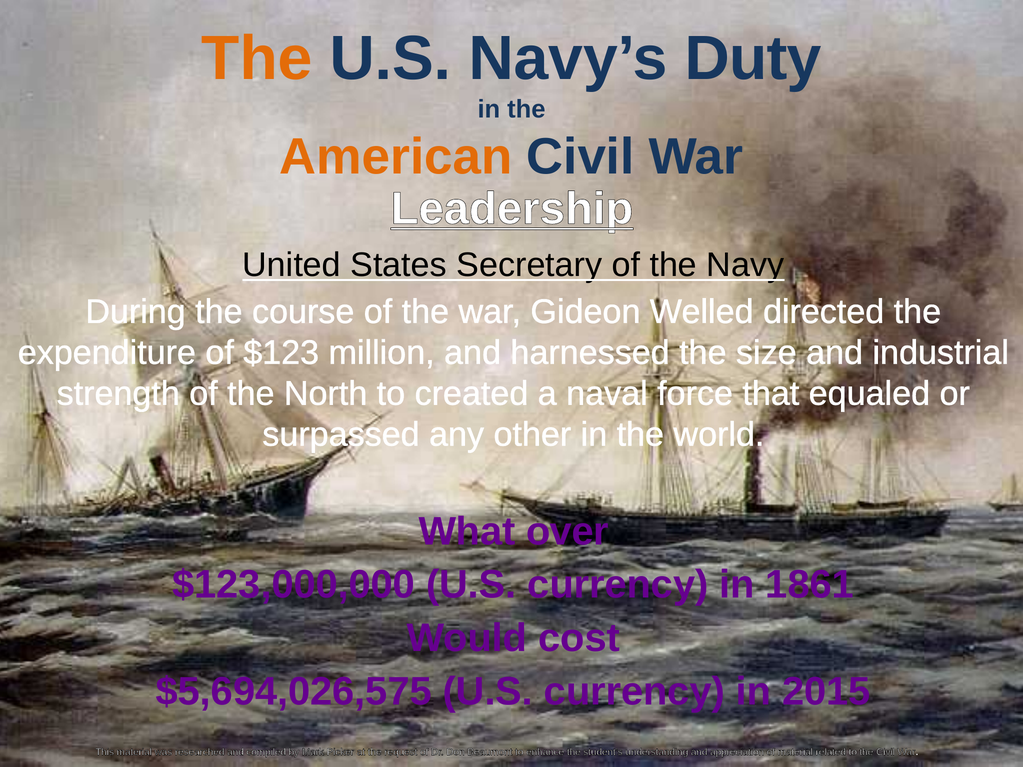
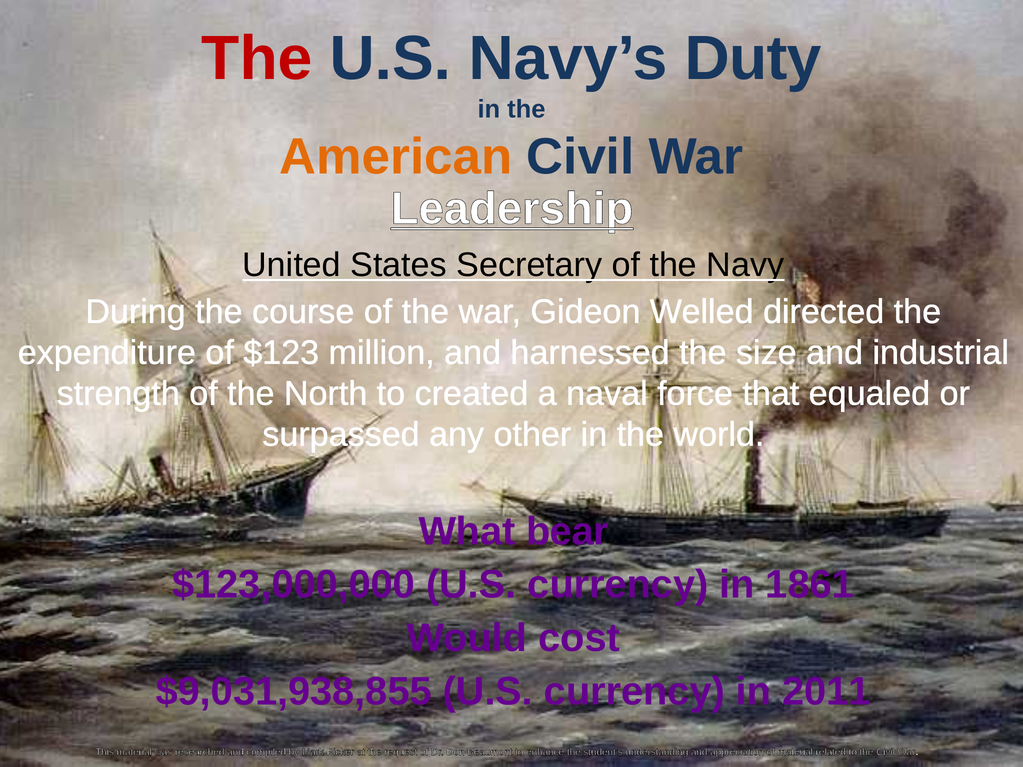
The at (257, 59) colour: orange -> red
over: over -> bear
$5,694,026,575: $5,694,026,575 -> $9,031,938,855
2015: 2015 -> 2011
